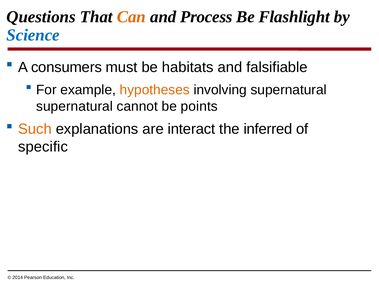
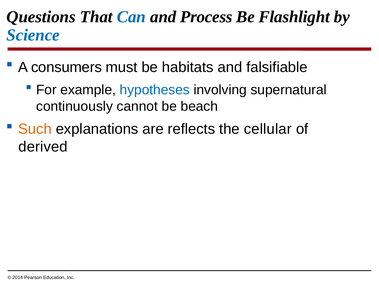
Can colour: orange -> blue
hypotheses colour: orange -> blue
supernatural at (74, 106): supernatural -> continuously
points: points -> beach
interact: interact -> reflects
inferred: inferred -> cellular
specific: specific -> derived
